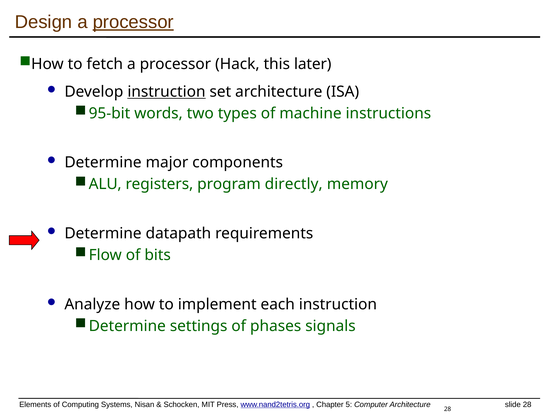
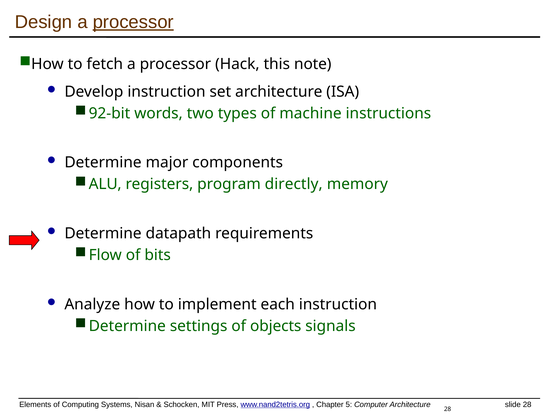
later: later -> note
instruction at (166, 92) underline: present -> none
95-bit: 95-bit -> 92-bit
phases: phases -> objects
